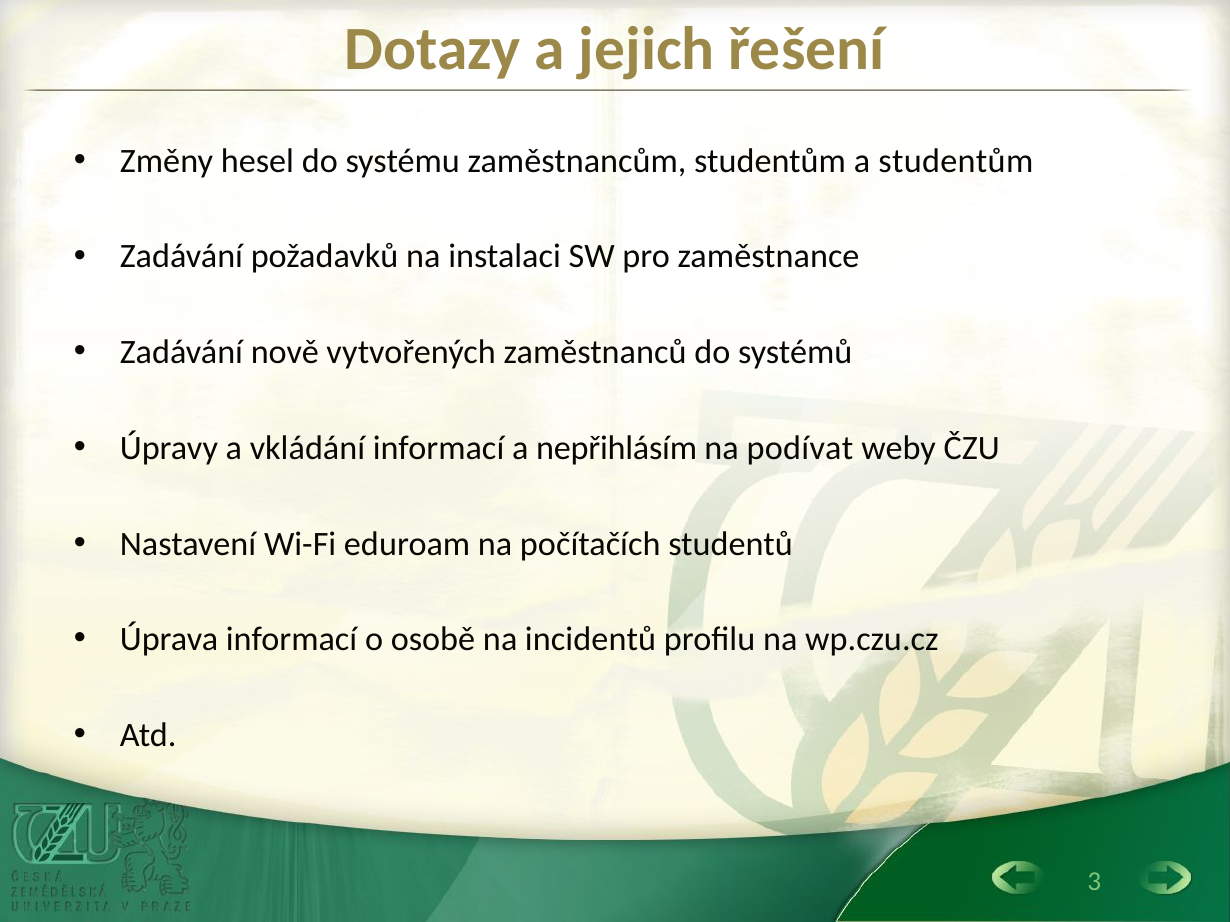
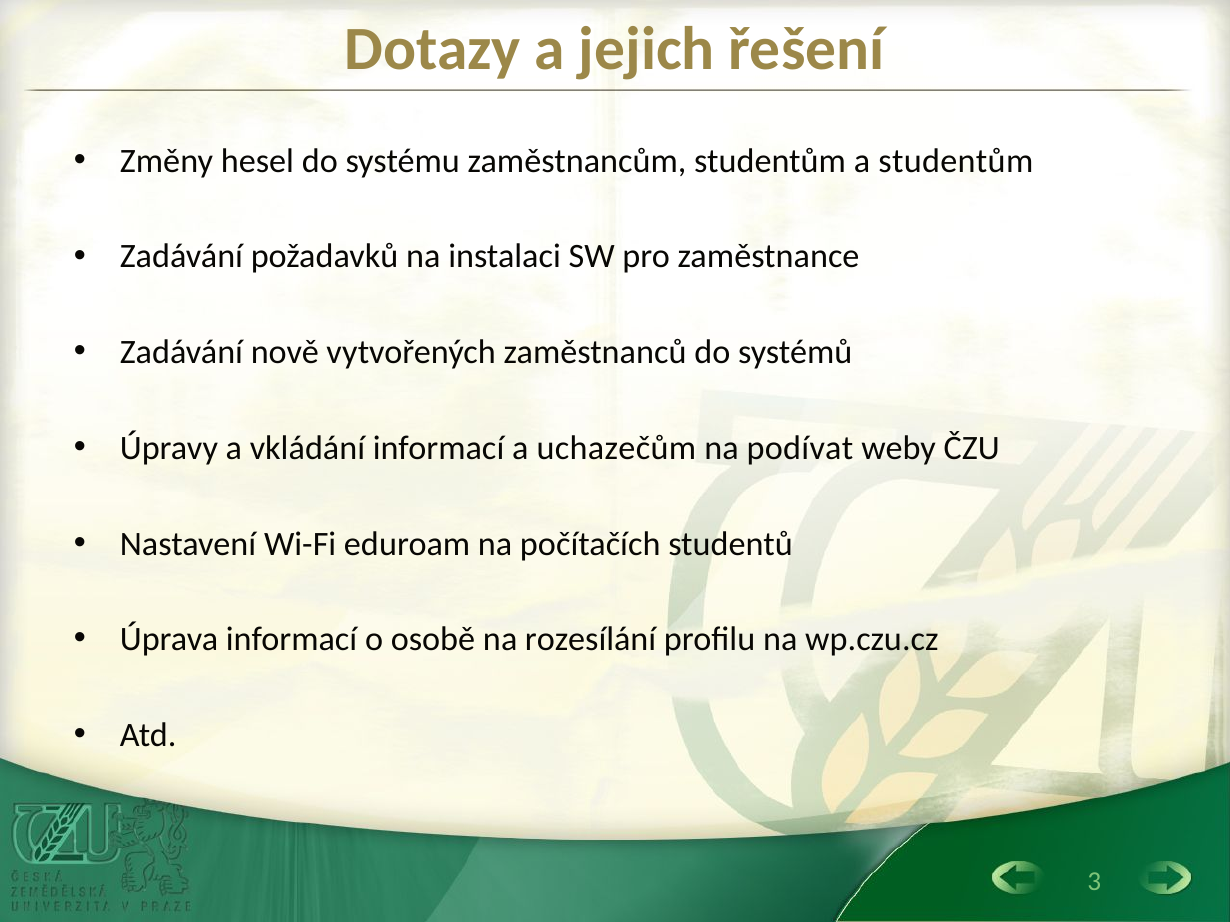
nepřihlásím: nepřihlásím -> uchazečům
incidentů: incidentů -> rozesílání
